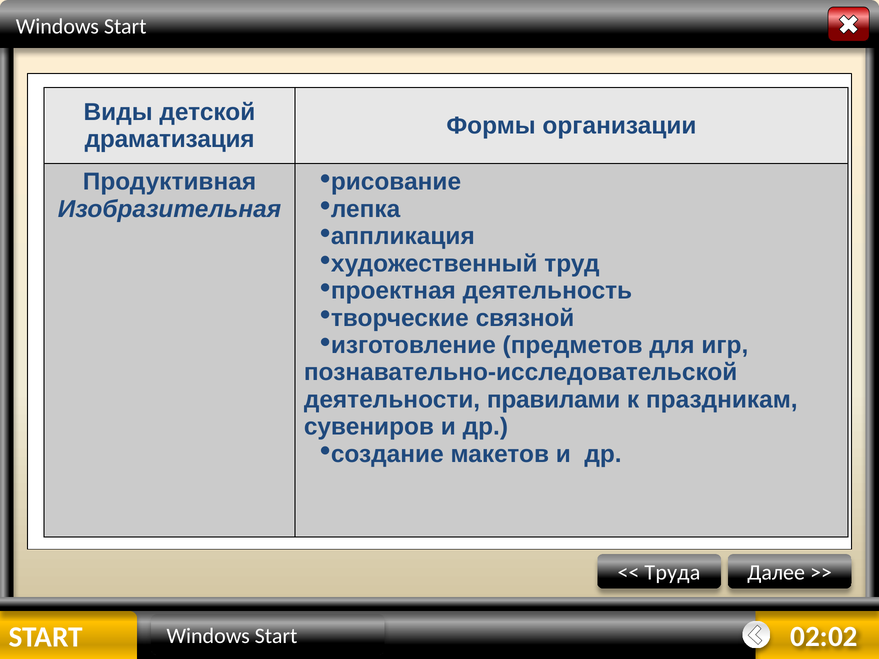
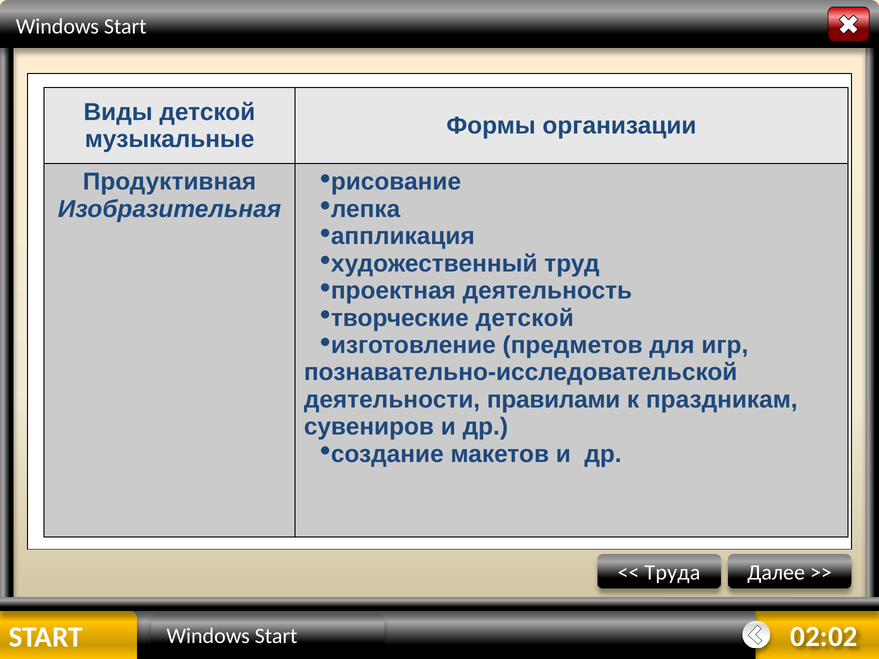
драматизация: драматизация -> музыкальные
связной at (525, 318): связной -> детской
